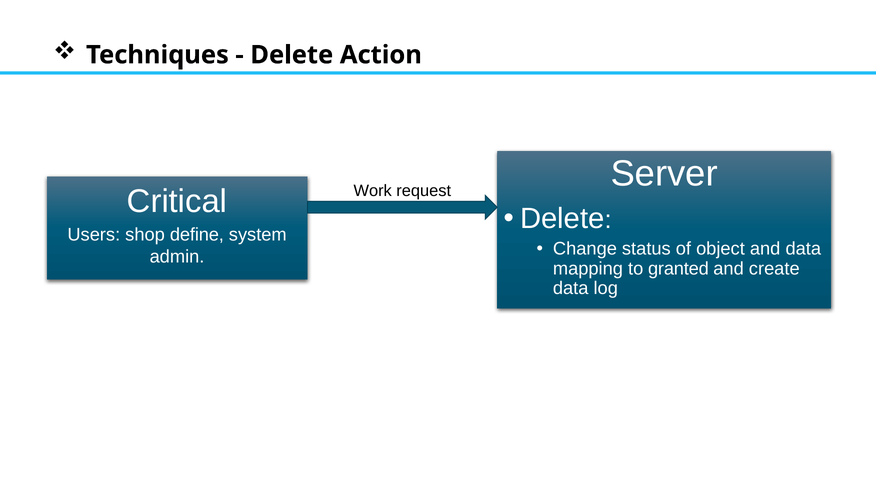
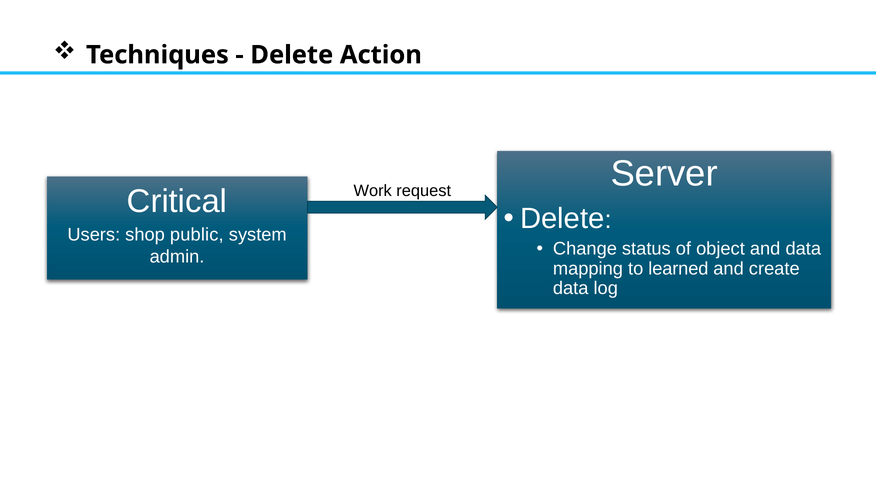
define: define -> public
granted: granted -> learned
